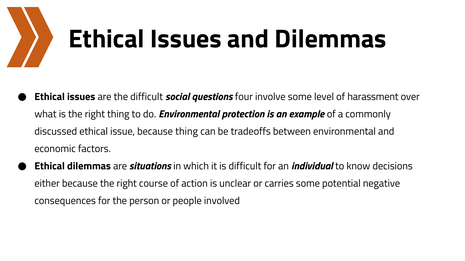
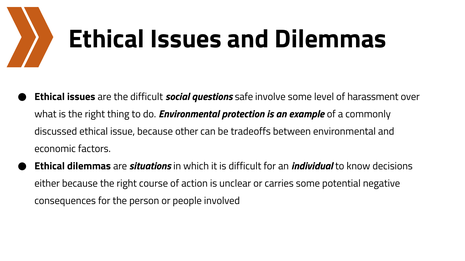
four: four -> safe
because thing: thing -> other
